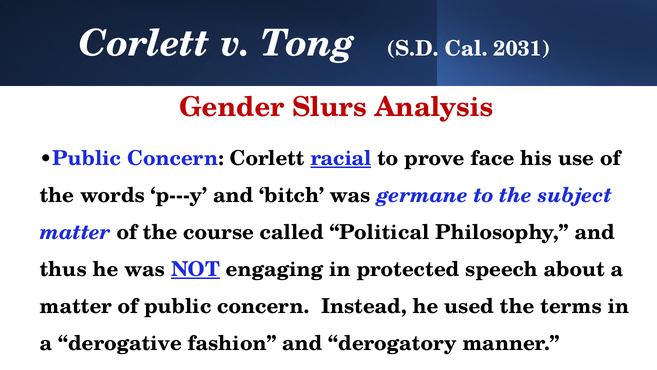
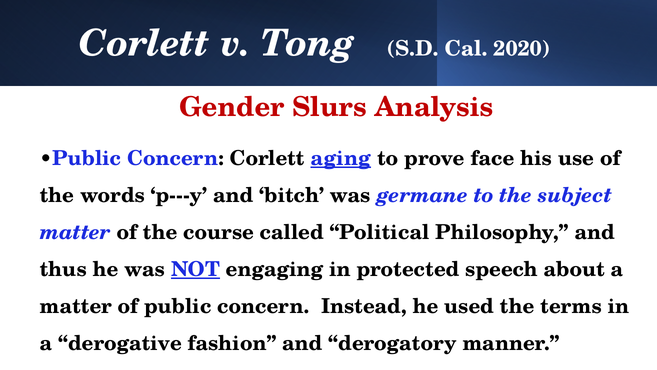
2031: 2031 -> 2020
racial: racial -> aging
